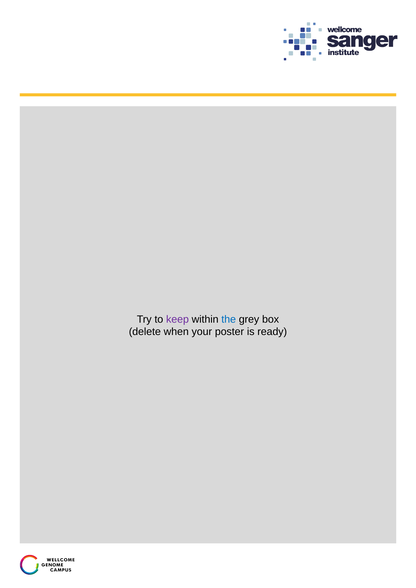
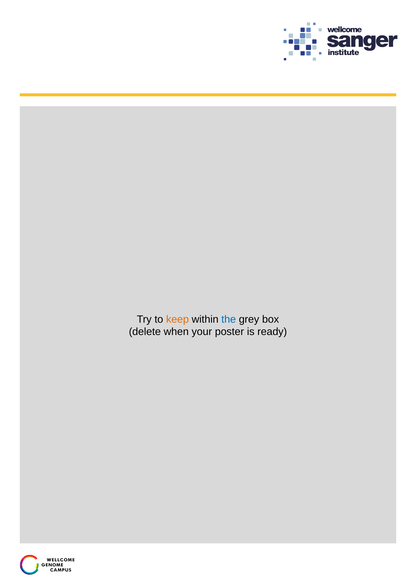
keep colour: purple -> orange
